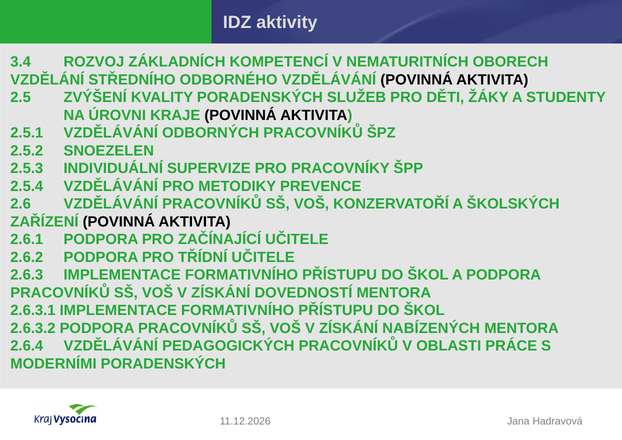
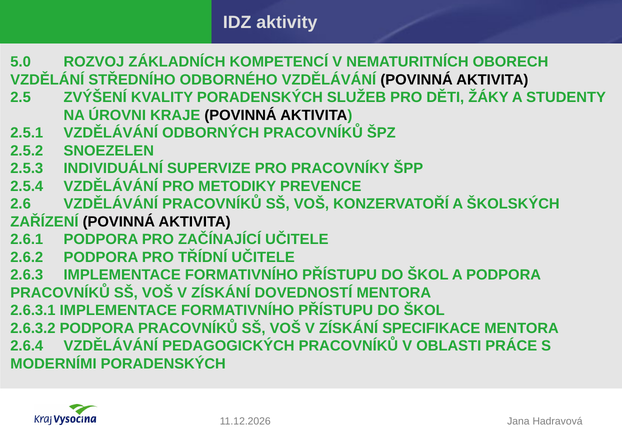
3.4: 3.4 -> 5.0
NABÍZENÝCH: NABÍZENÝCH -> SPECIFIKACE
